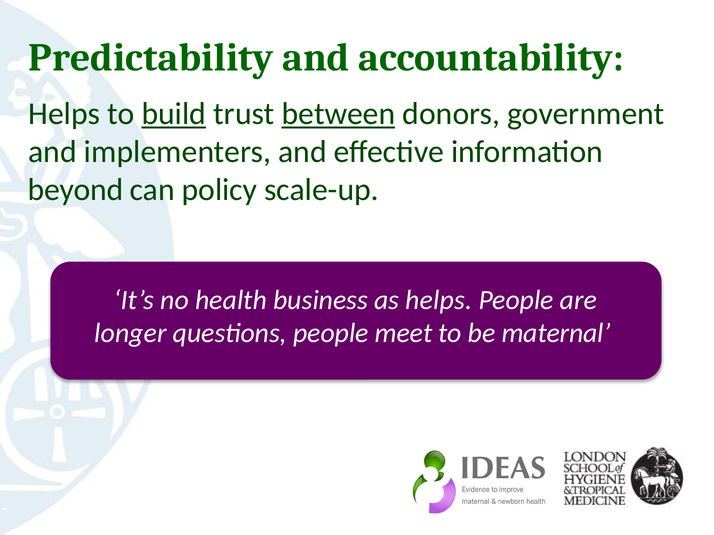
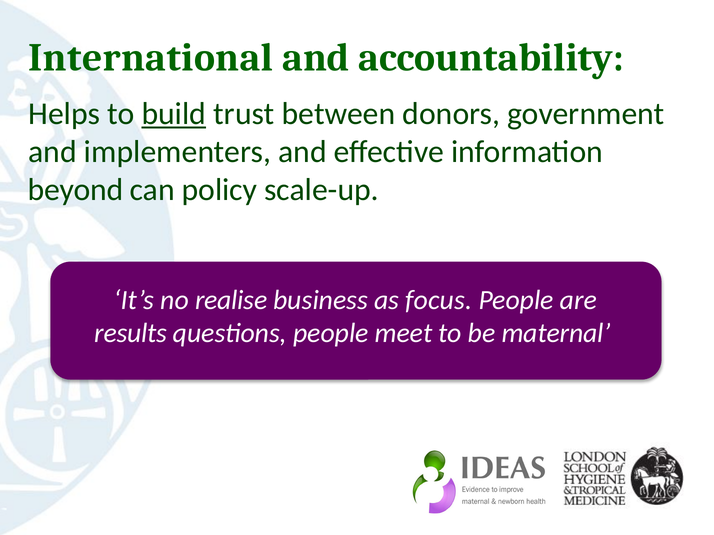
Predictability: Predictability -> International
between underline: present -> none
health: health -> realise
as helps: helps -> focus
longer: longer -> results
